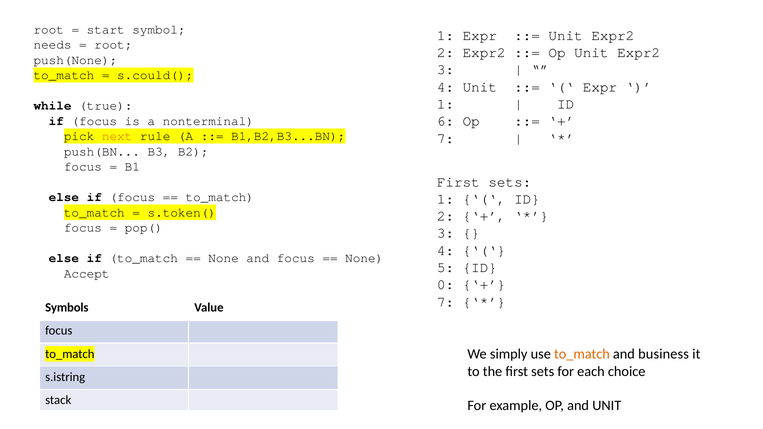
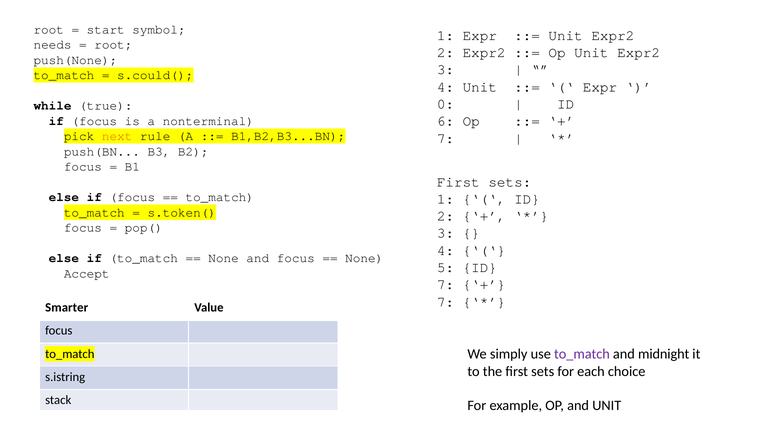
1 at (445, 104): 1 -> 0
0 at (445, 285): 0 -> 7
Symbols: Symbols -> Smarter
to_match at (582, 354) colour: orange -> purple
business: business -> midnight
